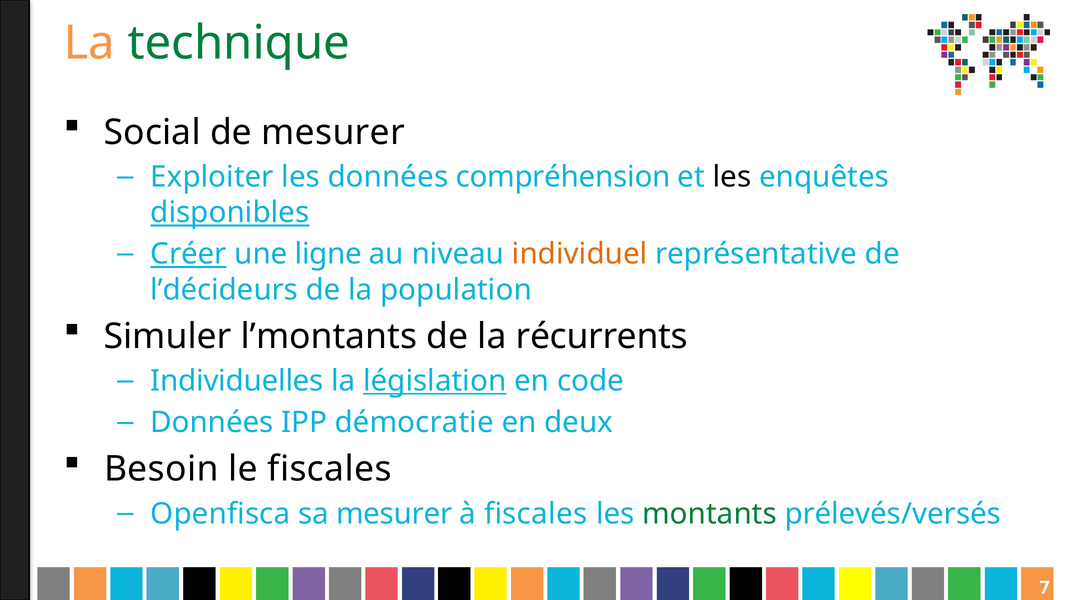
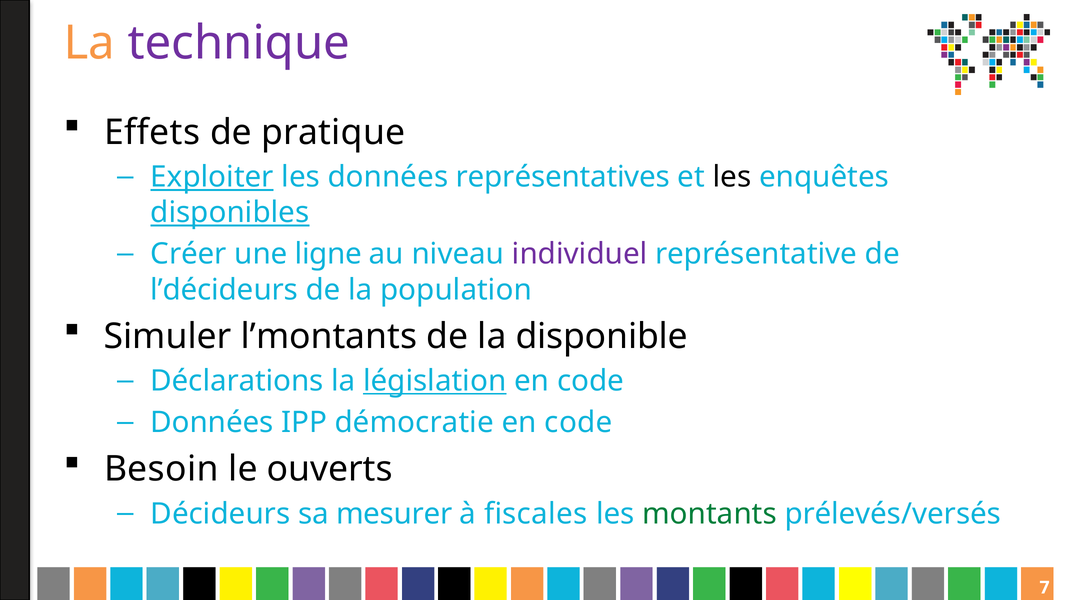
technique colour: green -> purple
Social: Social -> Effets
de mesurer: mesurer -> pratique
Exploiter underline: none -> present
compréhension: compréhension -> représentatives
Créer underline: present -> none
individuel colour: orange -> purple
récurrents: récurrents -> disponible
Individuelles: Individuelles -> Déclarations
deux at (579, 422): deux -> code
le fiscales: fiscales -> ouverts
Openfisca: Openfisca -> Décideurs
